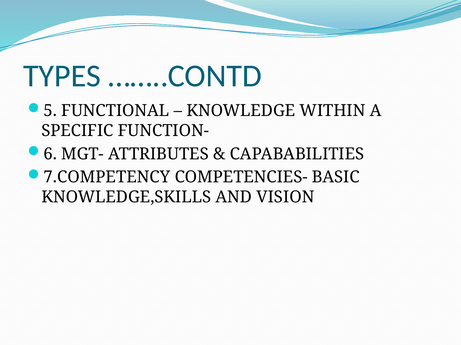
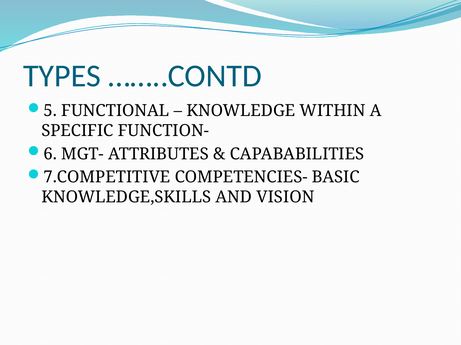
7.COMPETENCY: 7.COMPETENCY -> 7.COMPETITIVE
